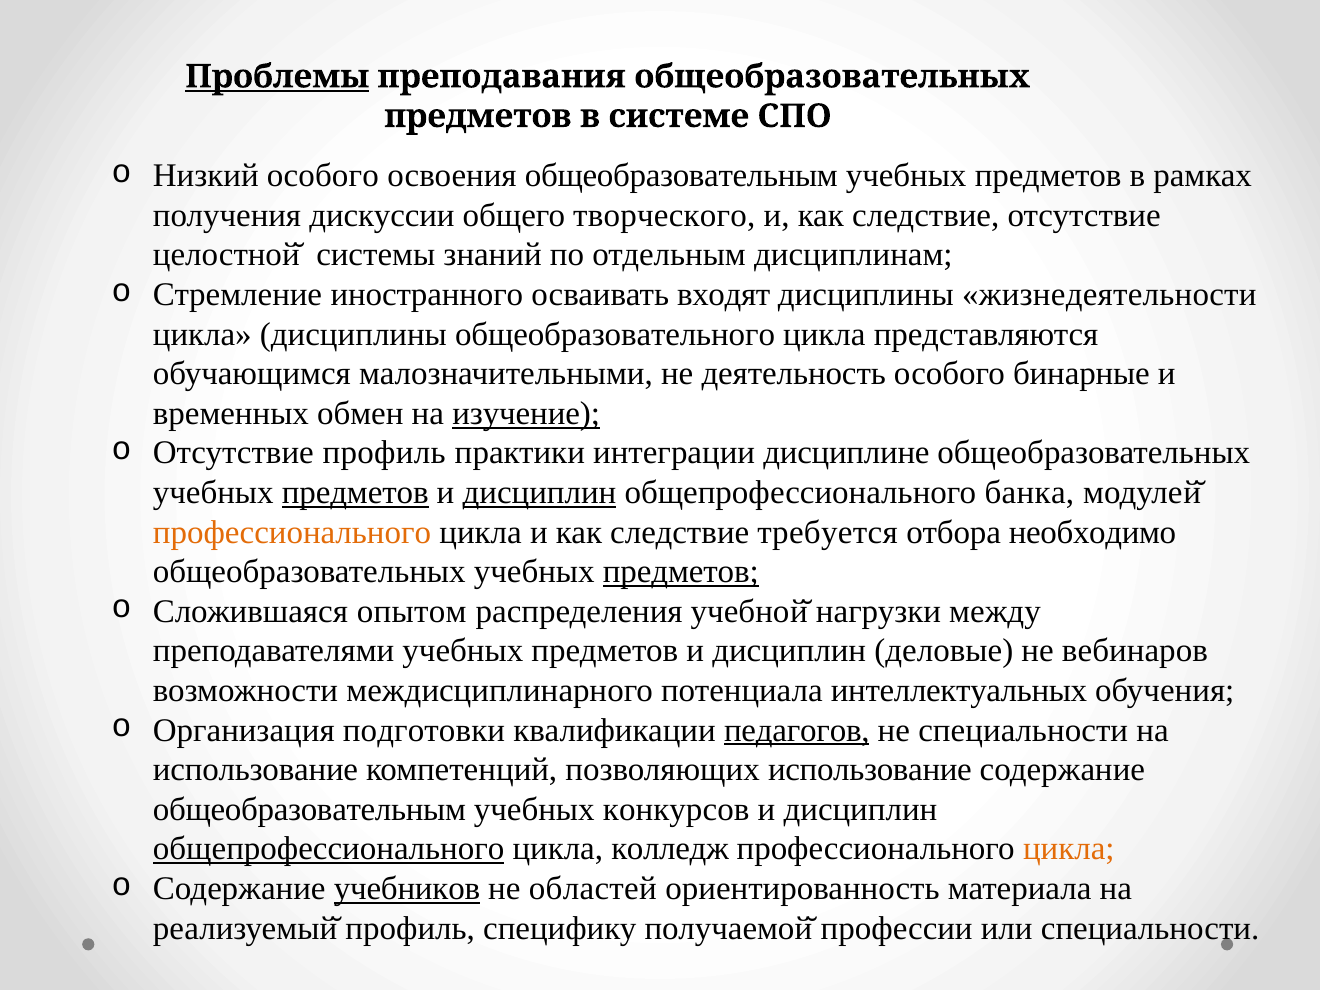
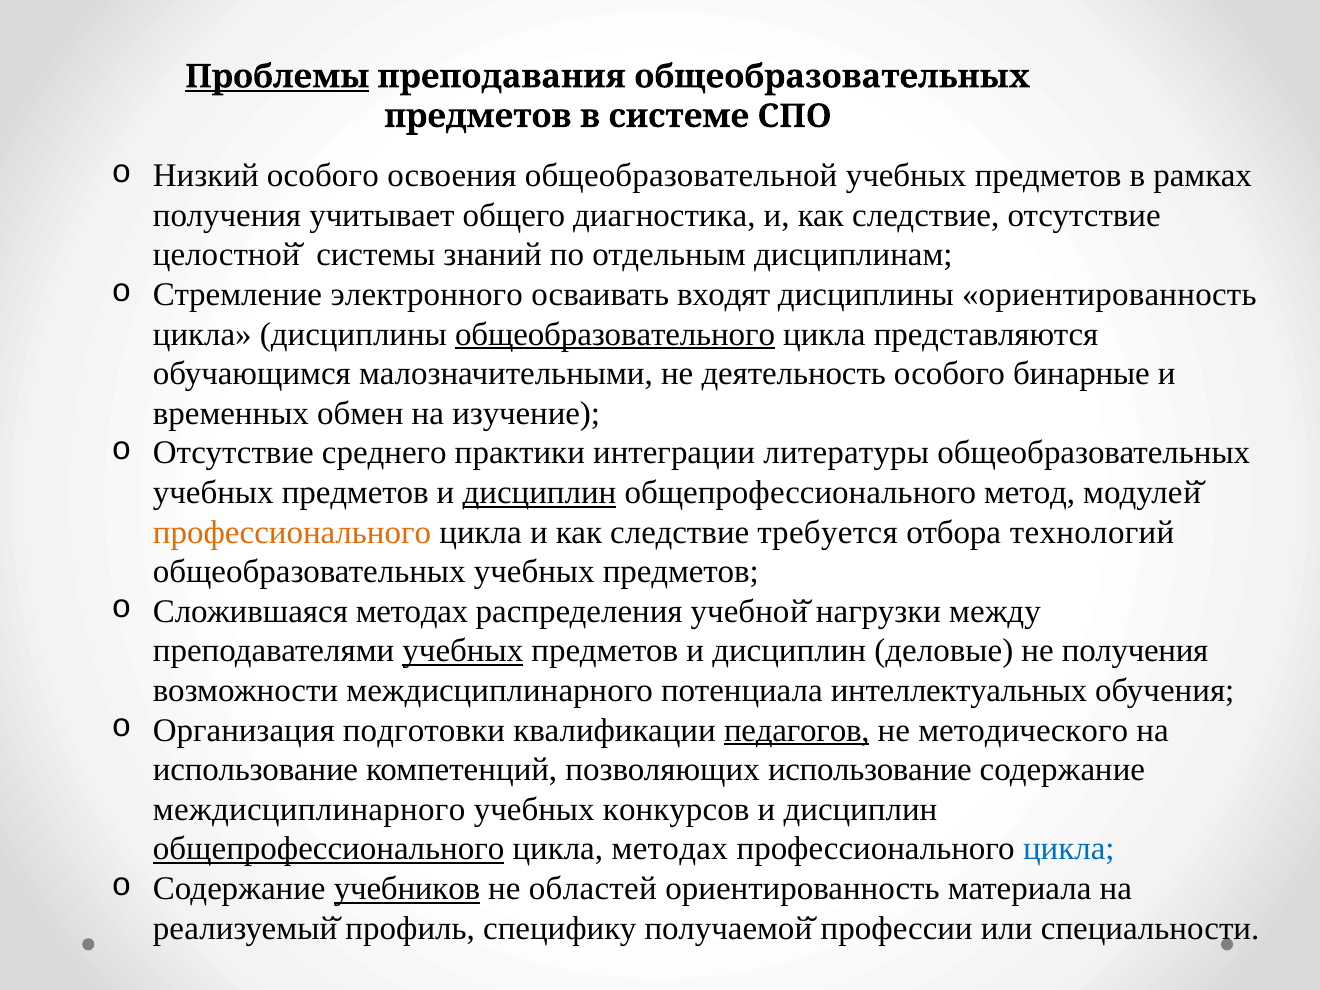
освоения общеобразовательным: общеобразовательным -> общеобразовательной
дискуссии: дискуссии -> учитывает
творческого: творческого -> диагностика
иностранного: иностранного -> электронного
дисциплины жизнедеятельности: жизнедеятельности -> ориентированность
общеобразовательного underline: none -> present
изучение underline: present -> none
Отсутствие профиль: профиль -> среднего
дисциплине: дисциплине -> литературы
предметов at (355, 493) underline: present -> none
банка: банка -> метод
необходимо: необходимо -> технологий
предметов at (681, 572) underline: present -> none
Сложившаяся опытом: опытом -> методах
учебных at (463, 651) underline: none -> present
не вебинаров: вебинаров -> получения
не специальности: специальности -> методического
общеобразовательным at (309, 809): общеобразовательным -> междисциплинарного
цикла колледж: колледж -> методах
цикла at (1069, 849) colour: orange -> blue
